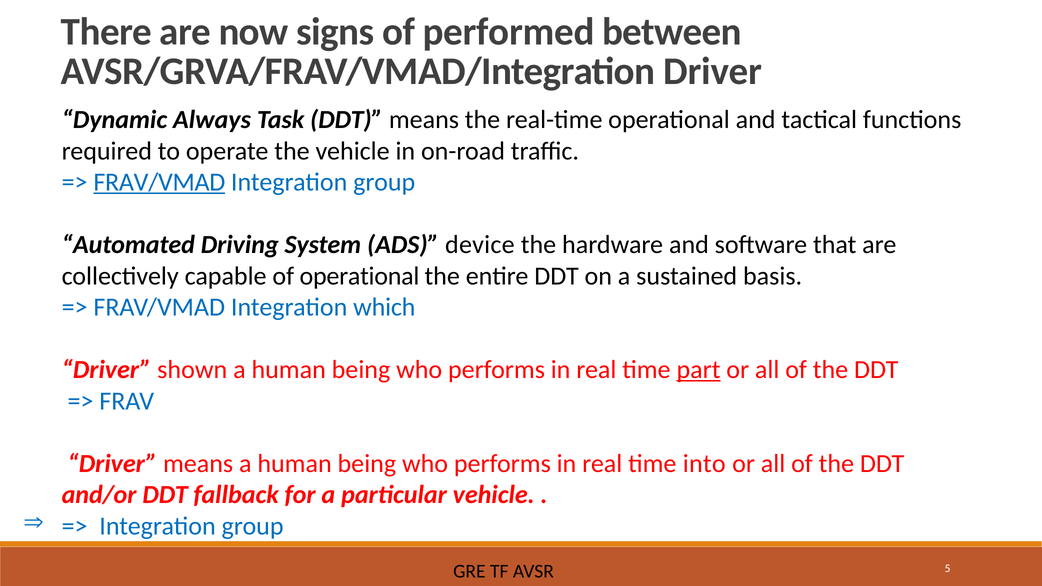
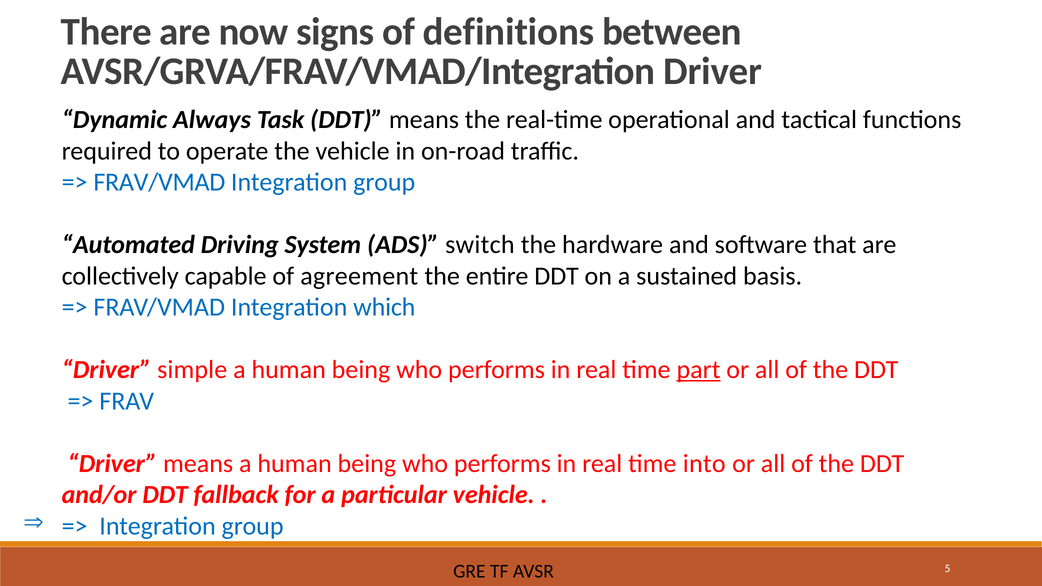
performed: performed -> definitions
FRAV/VMAD at (159, 182) underline: present -> none
device: device -> switch
of operational: operational -> agreement
shown: shown -> simple
